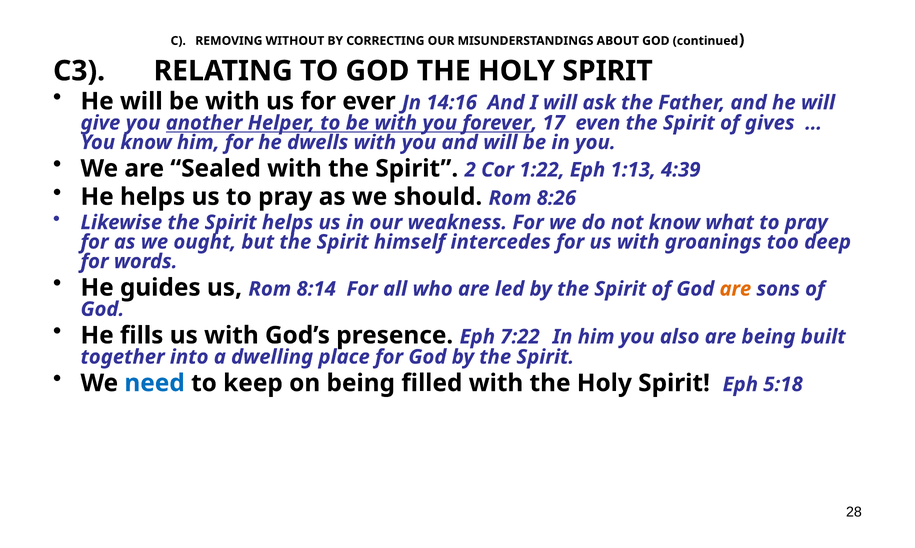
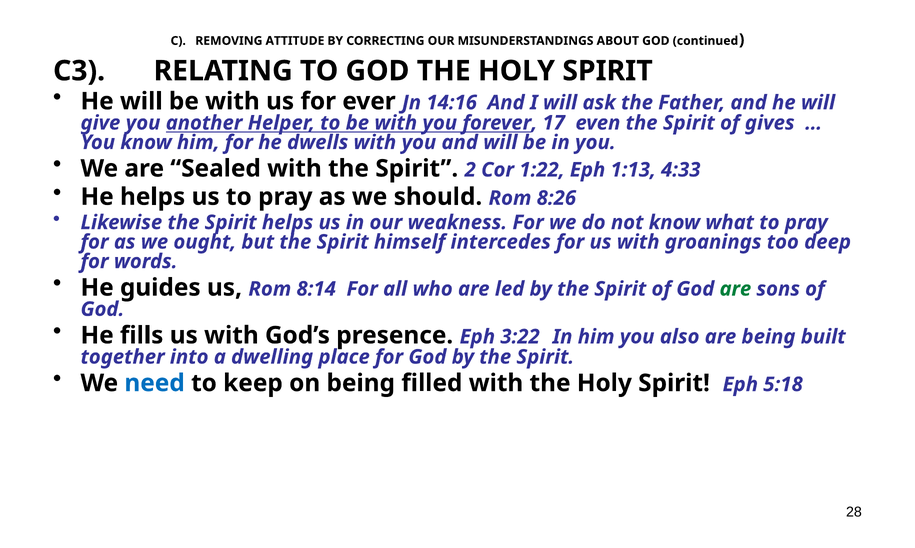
WITHOUT: WITHOUT -> ATTITUDE
4:39: 4:39 -> 4:33
are at (735, 289) colour: orange -> green
7:22: 7:22 -> 3:22
